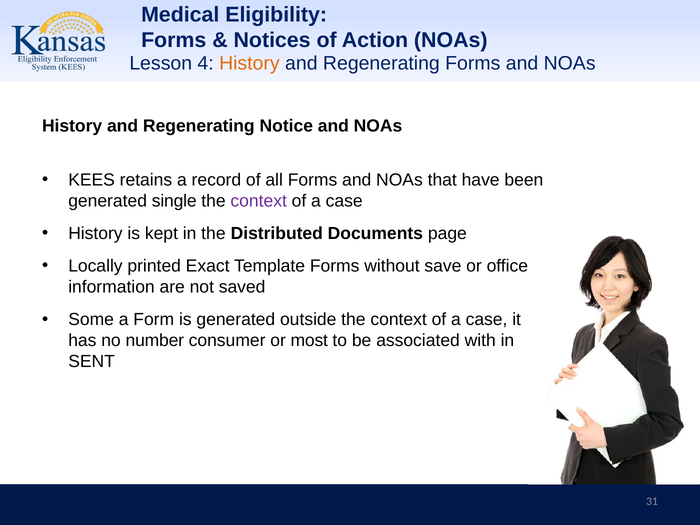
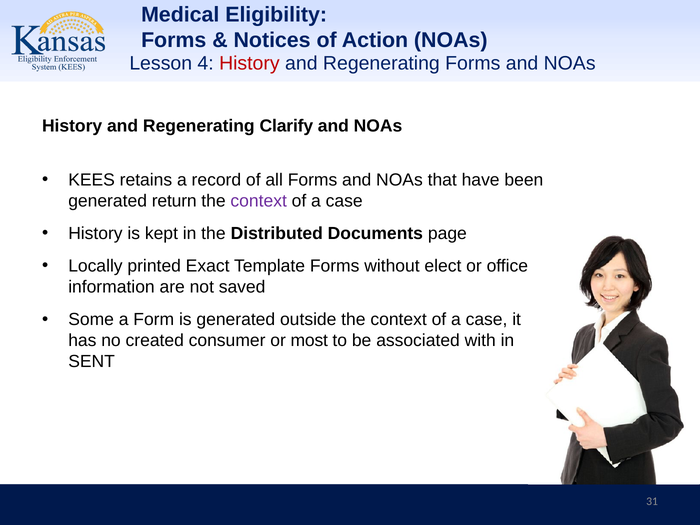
History at (249, 63) colour: orange -> red
Notice: Notice -> Clarify
single: single -> return
save: save -> elect
number: number -> created
